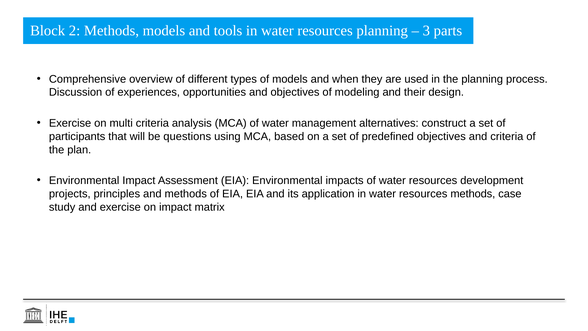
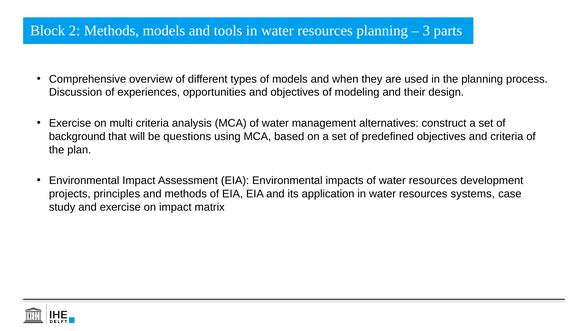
participants: participants -> background
resources methods: methods -> systems
